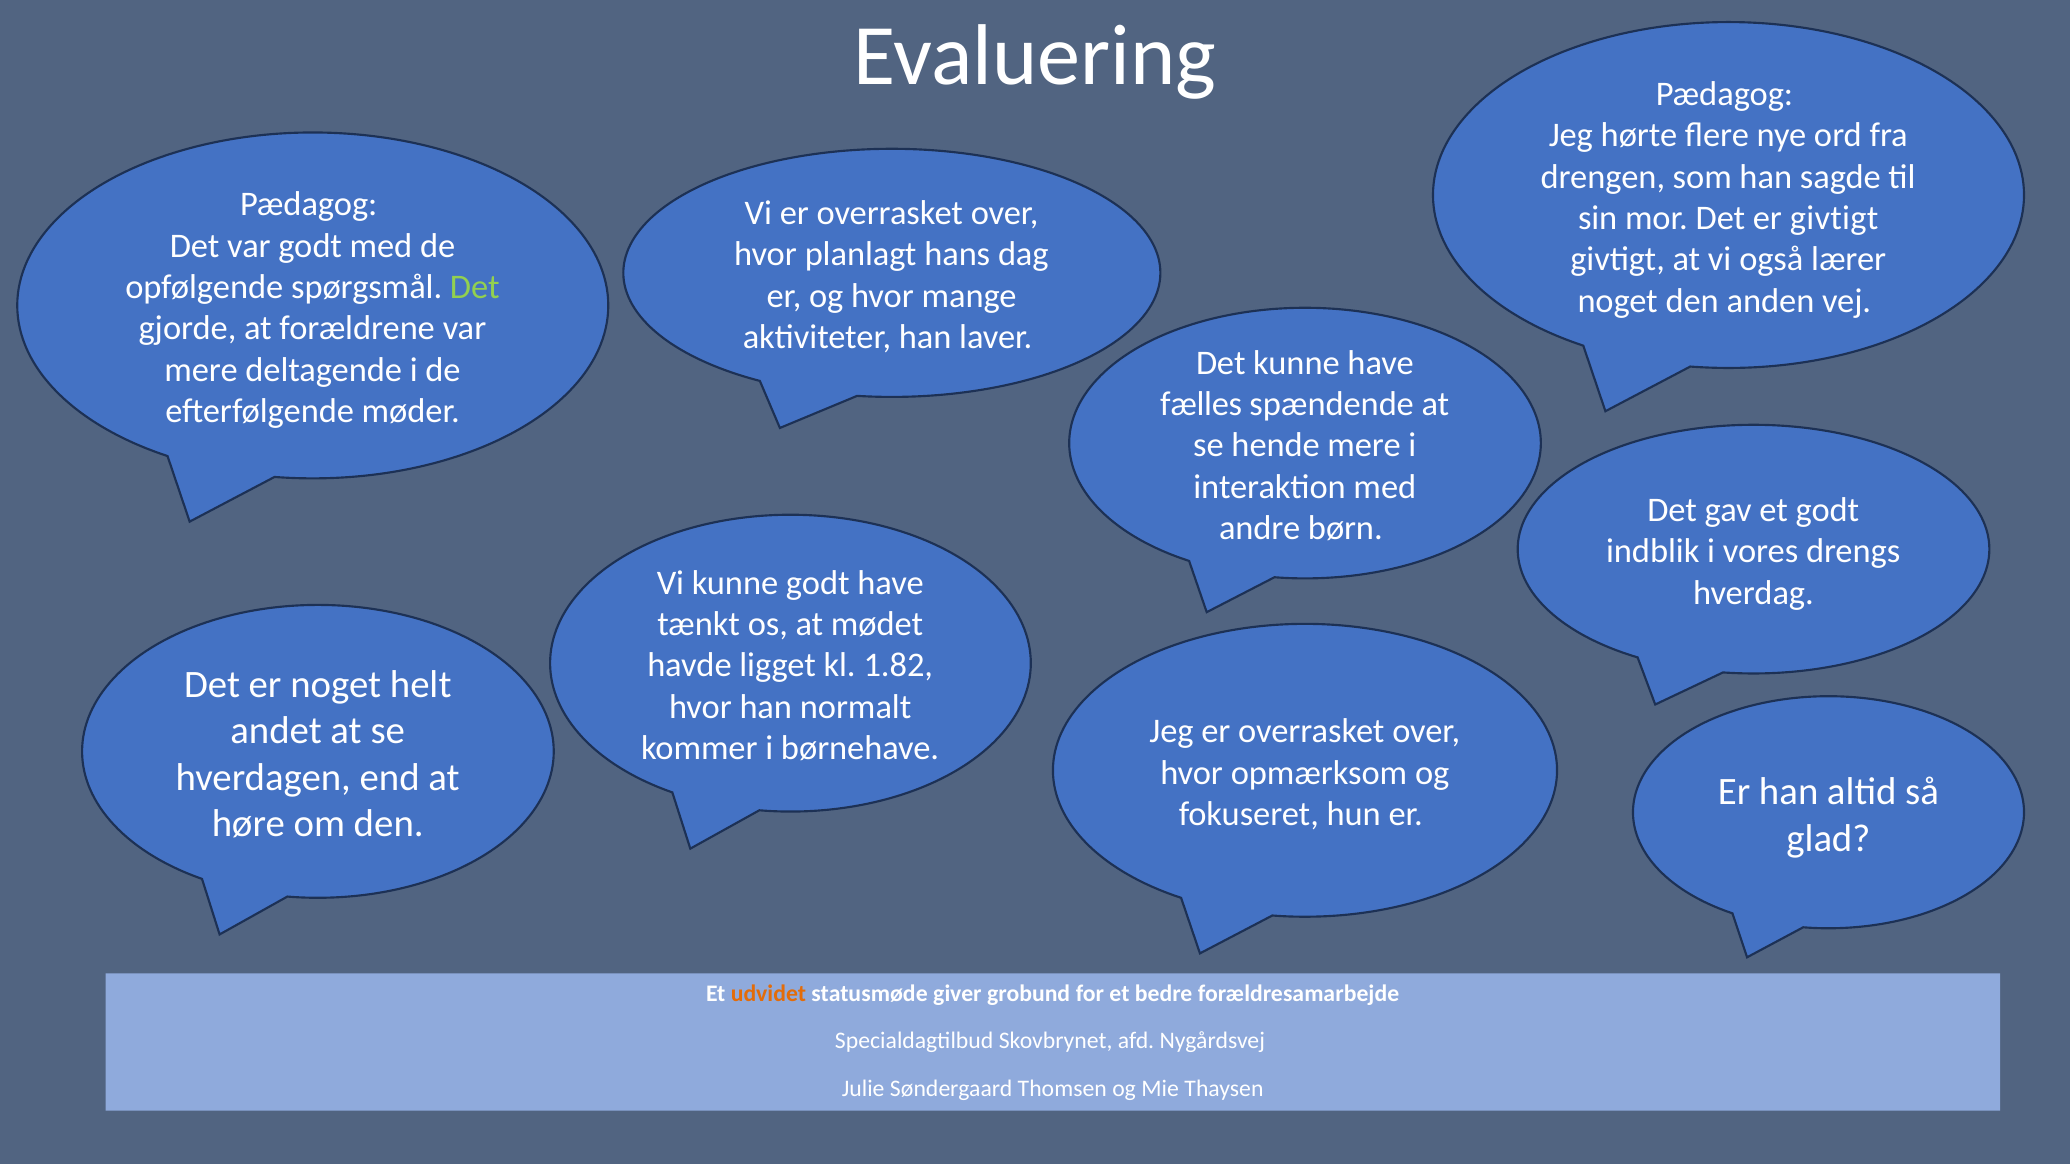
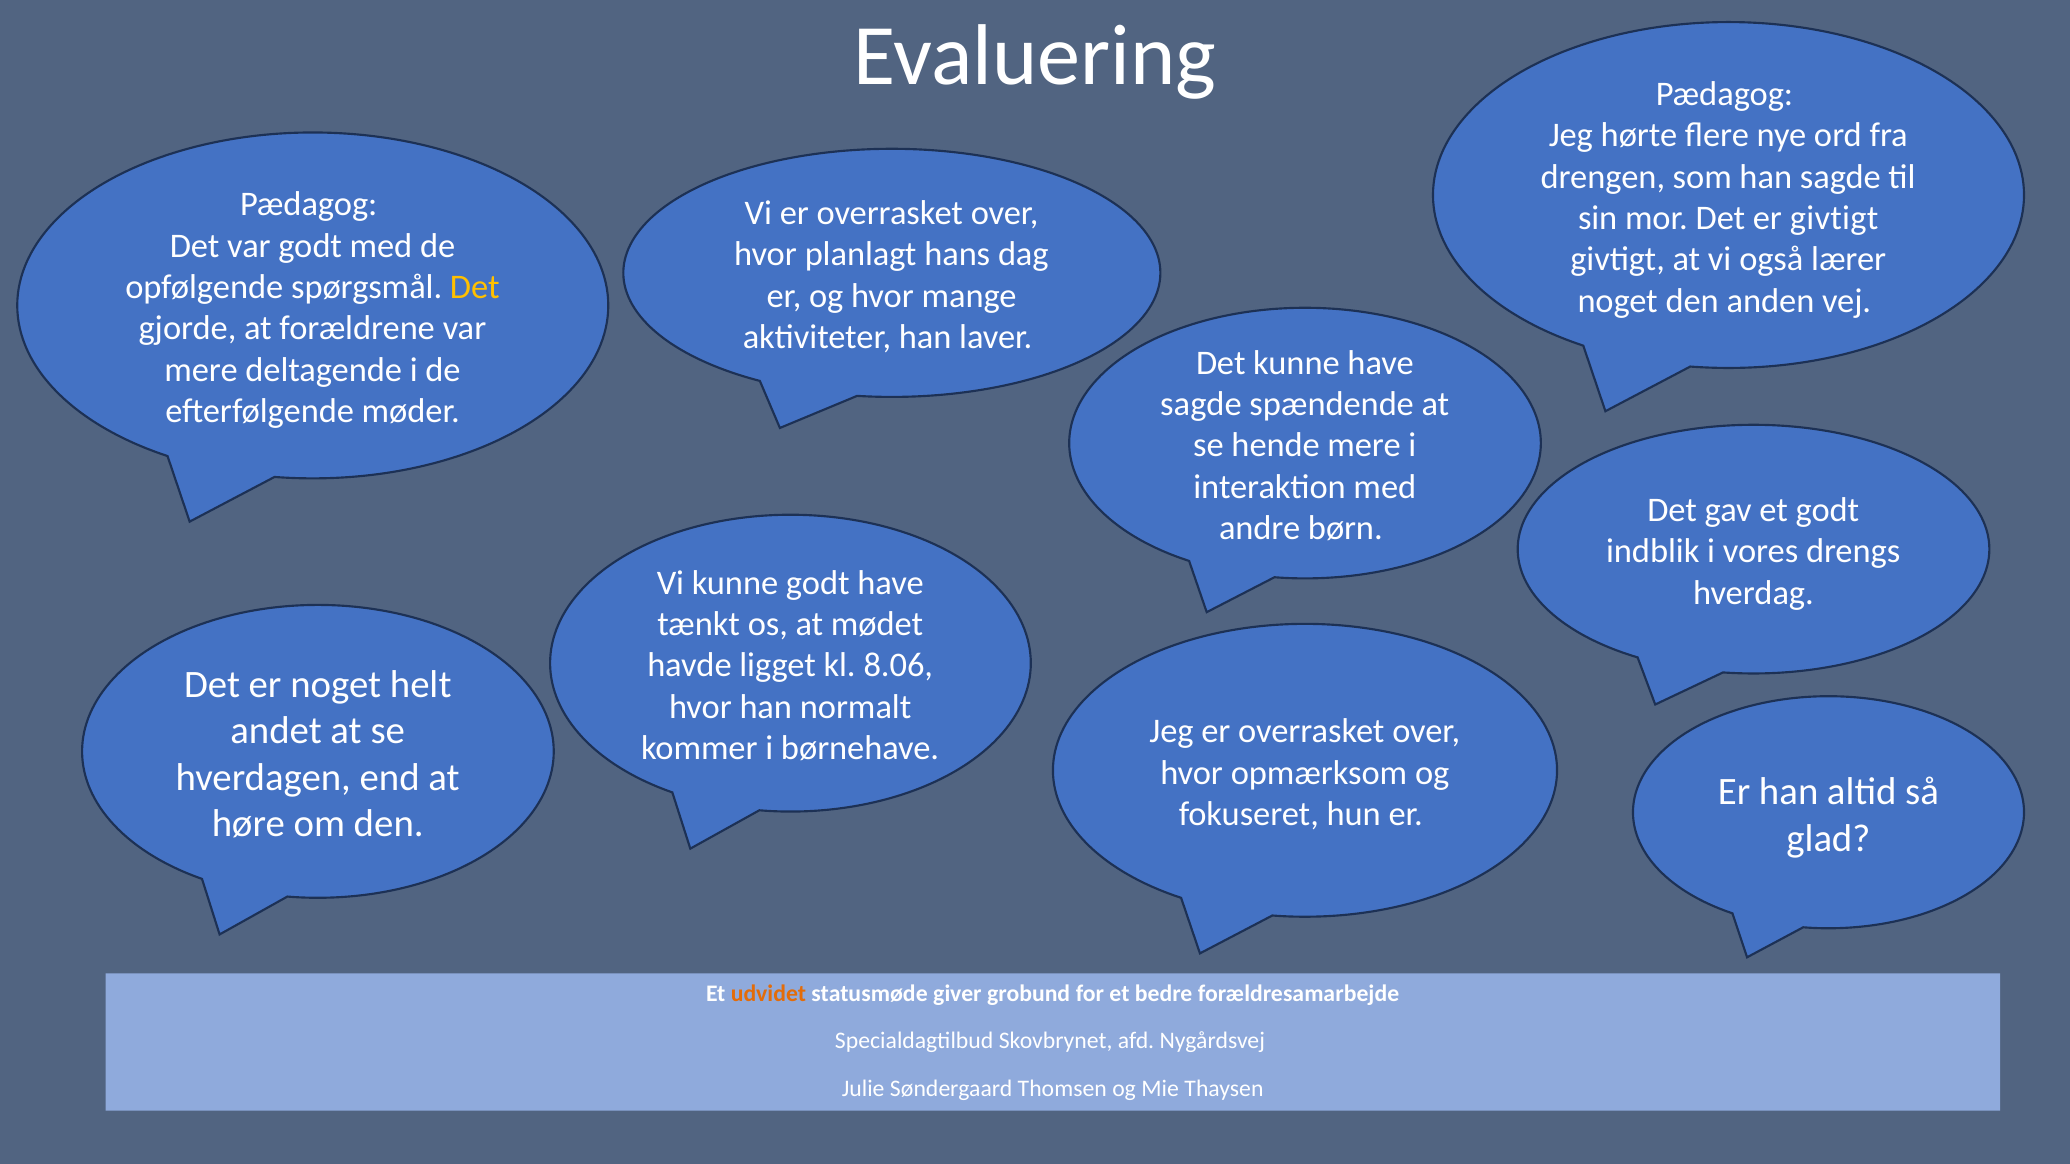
Det at (475, 287) colour: light green -> yellow
fælles at (1201, 404): fælles -> sagde
1.82: 1.82 -> 8.06
